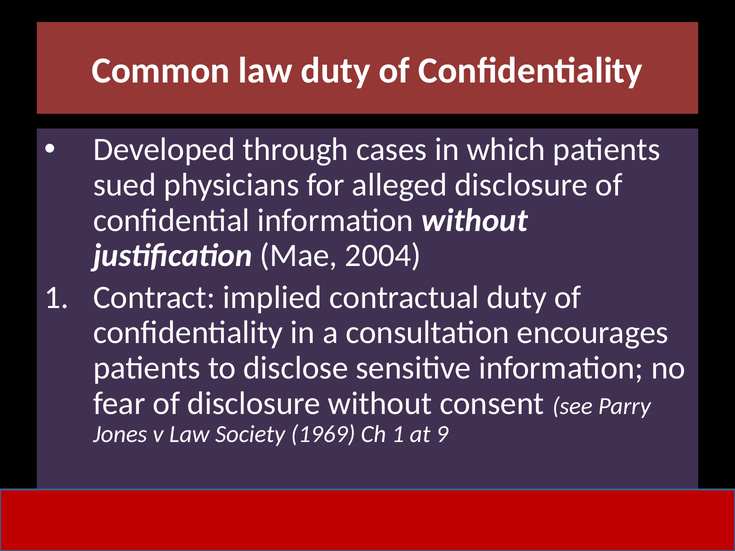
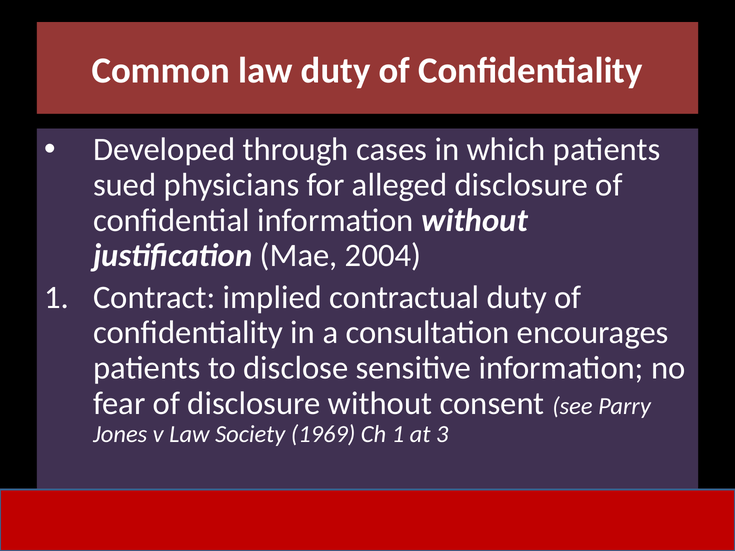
9: 9 -> 3
